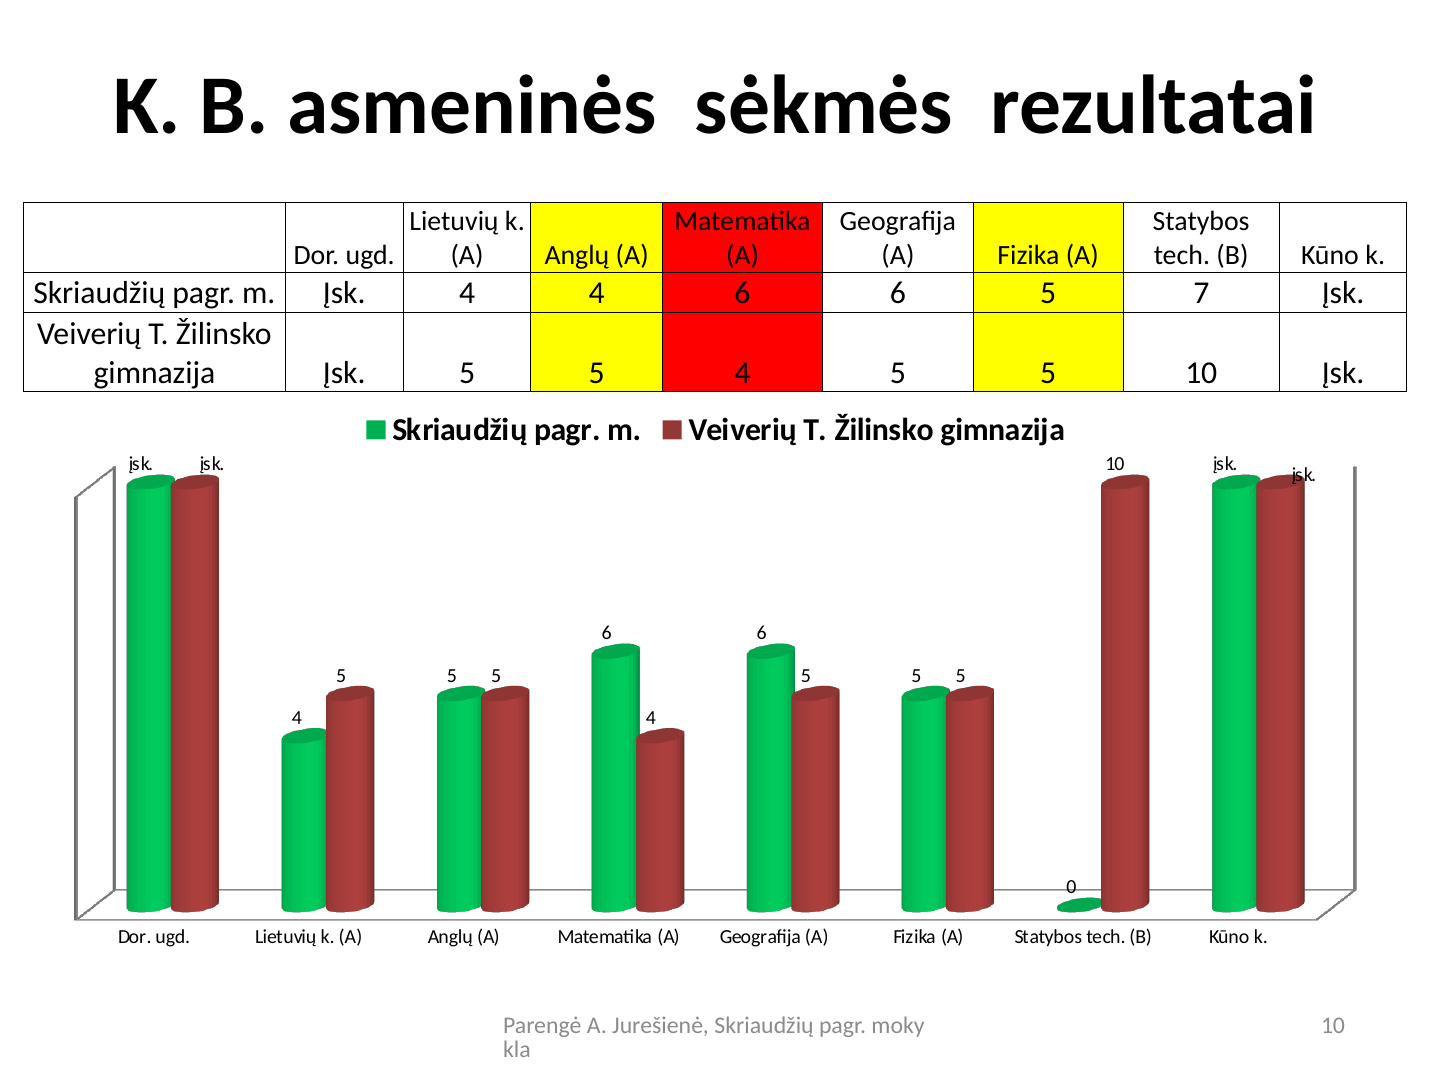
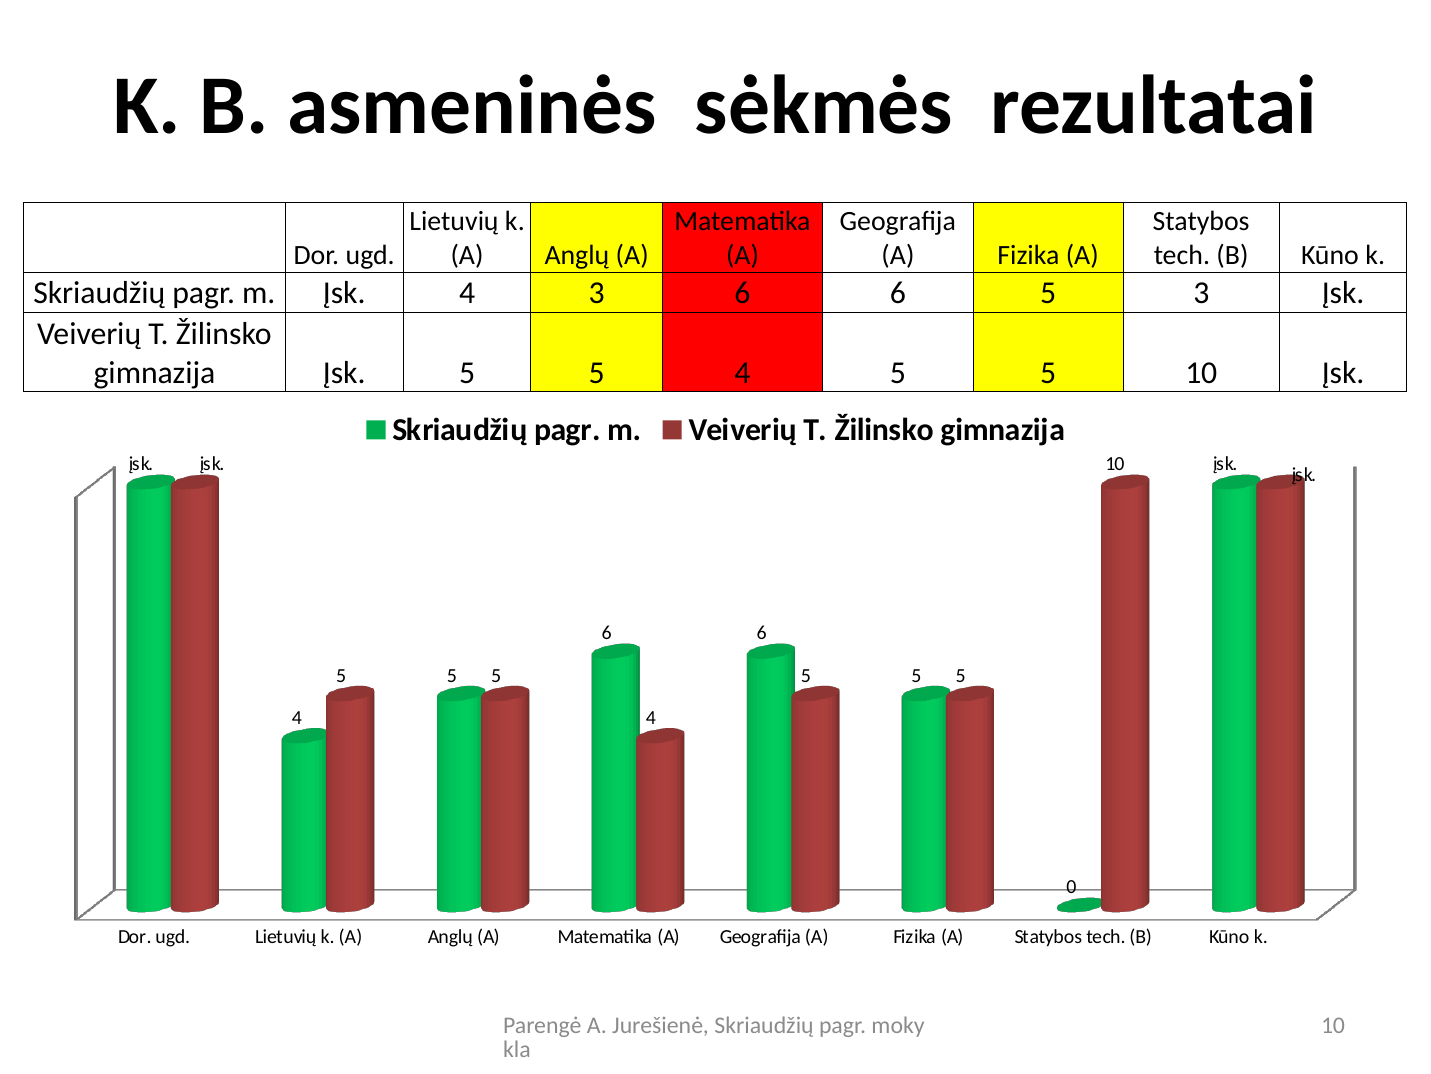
4 4: 4 -> 3
5 7: 7 -> 3
